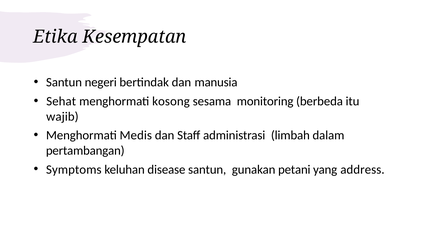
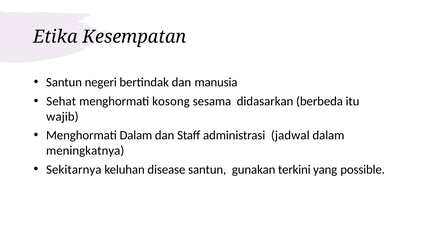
monitoring: monitoring -> didasarkan
Menghormati Medis: Medis -> Dalam
limbah: limbah -> jadwal
pertambangan: pertambangan -> meningkatnya
Symptoms: Symptoms -> Sekitarnya
petani: petani -> terkini
address: address -> possible
